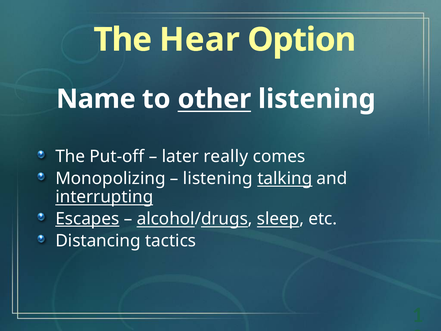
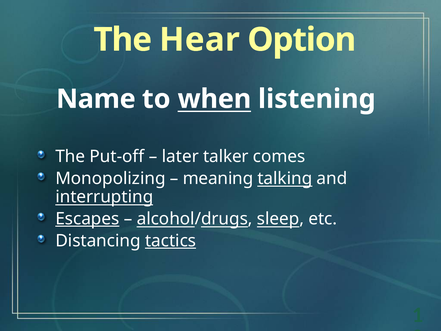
other: other -> when
really: really -> talker
listening at (218, 178): listening -> meaning
tactics underline: none -> present
